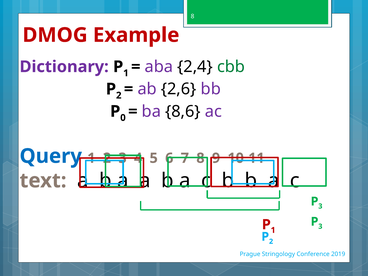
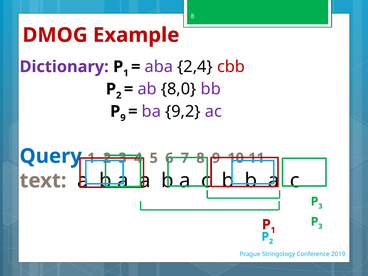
cbb colour: green -> red
2,6: 2,6 -> 8,0
0 at (123, 118): 0 -> 9
8,6: 8,6 -> 9,2
